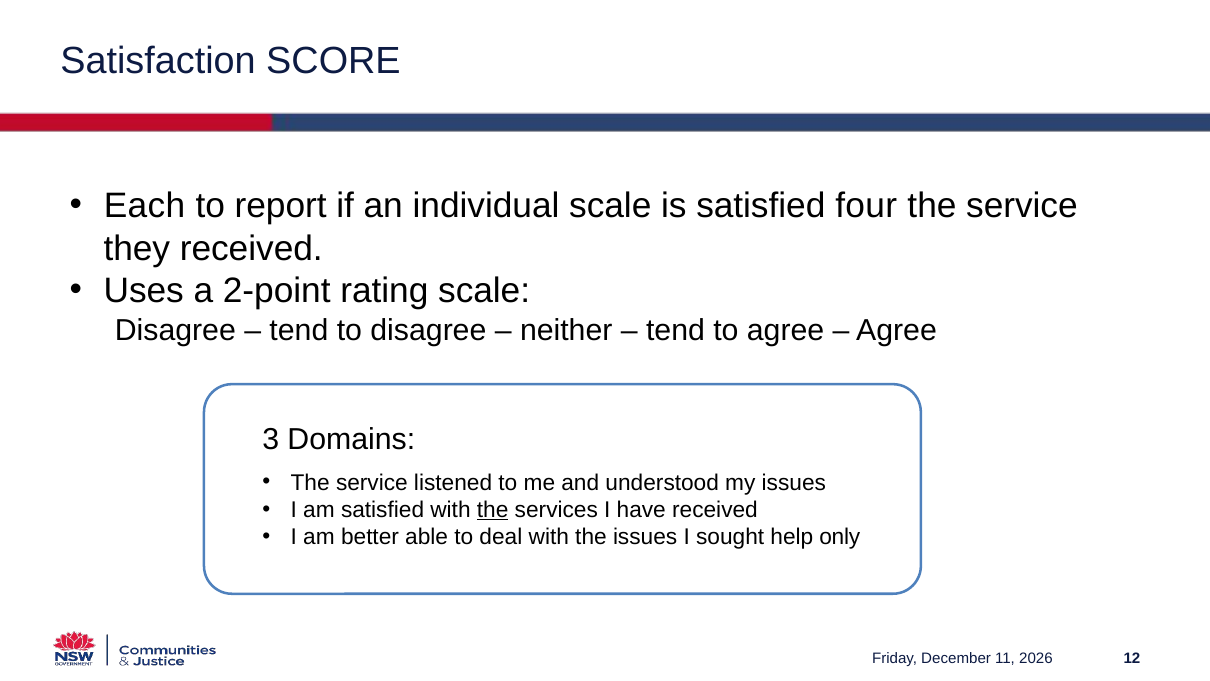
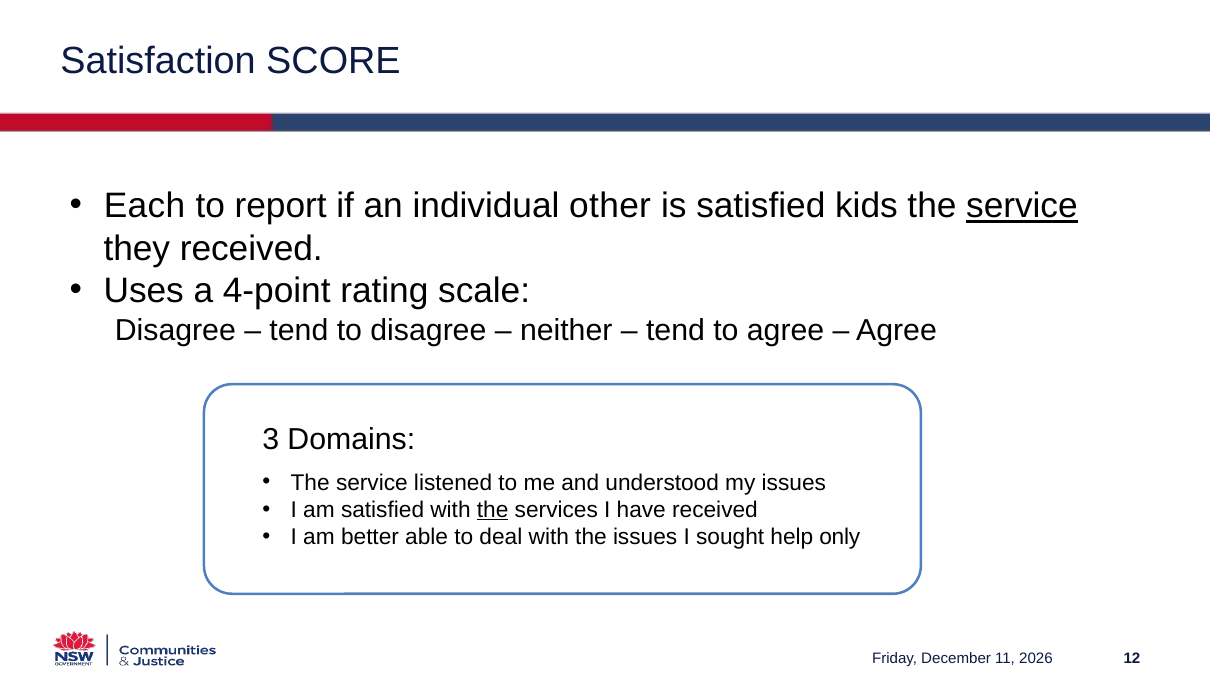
individual scale: scale -> other
four: four -> kids
service at (1022, 206) underline: none -> present
2-point: 2-point -> 4-point
